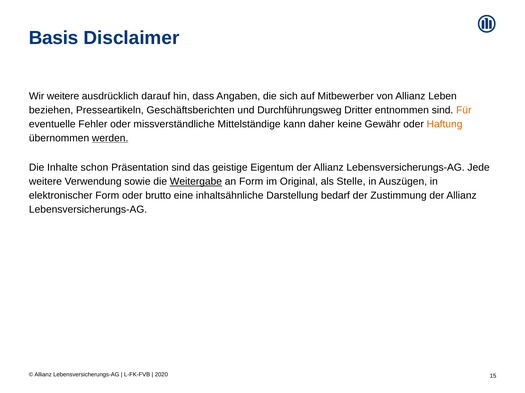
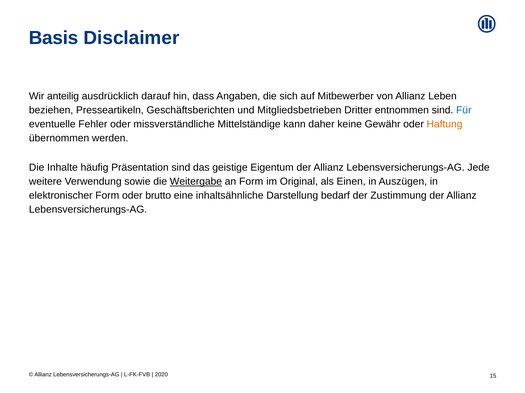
Wir weitere: weitere -> anteilig
Durchführungsweg: Durchführungsweg -> Mitgliedsbetrieben
Für colour: orange -> blue
werden underline: present -> none
schon: schon -> häufig
Stelle: Stelle -> Einen
